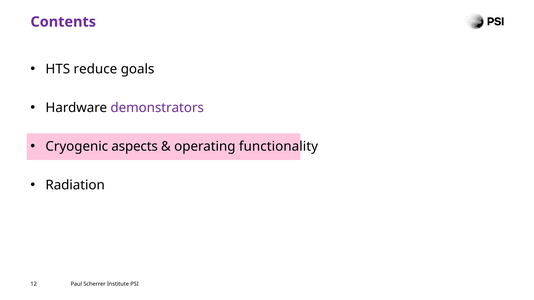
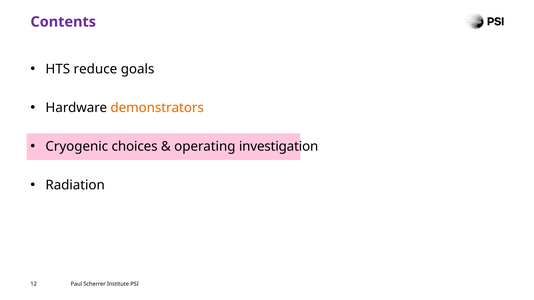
demonstrators colour: purple -> orange
aspects: aspects -> choices
functionality: functionality -> investigation
